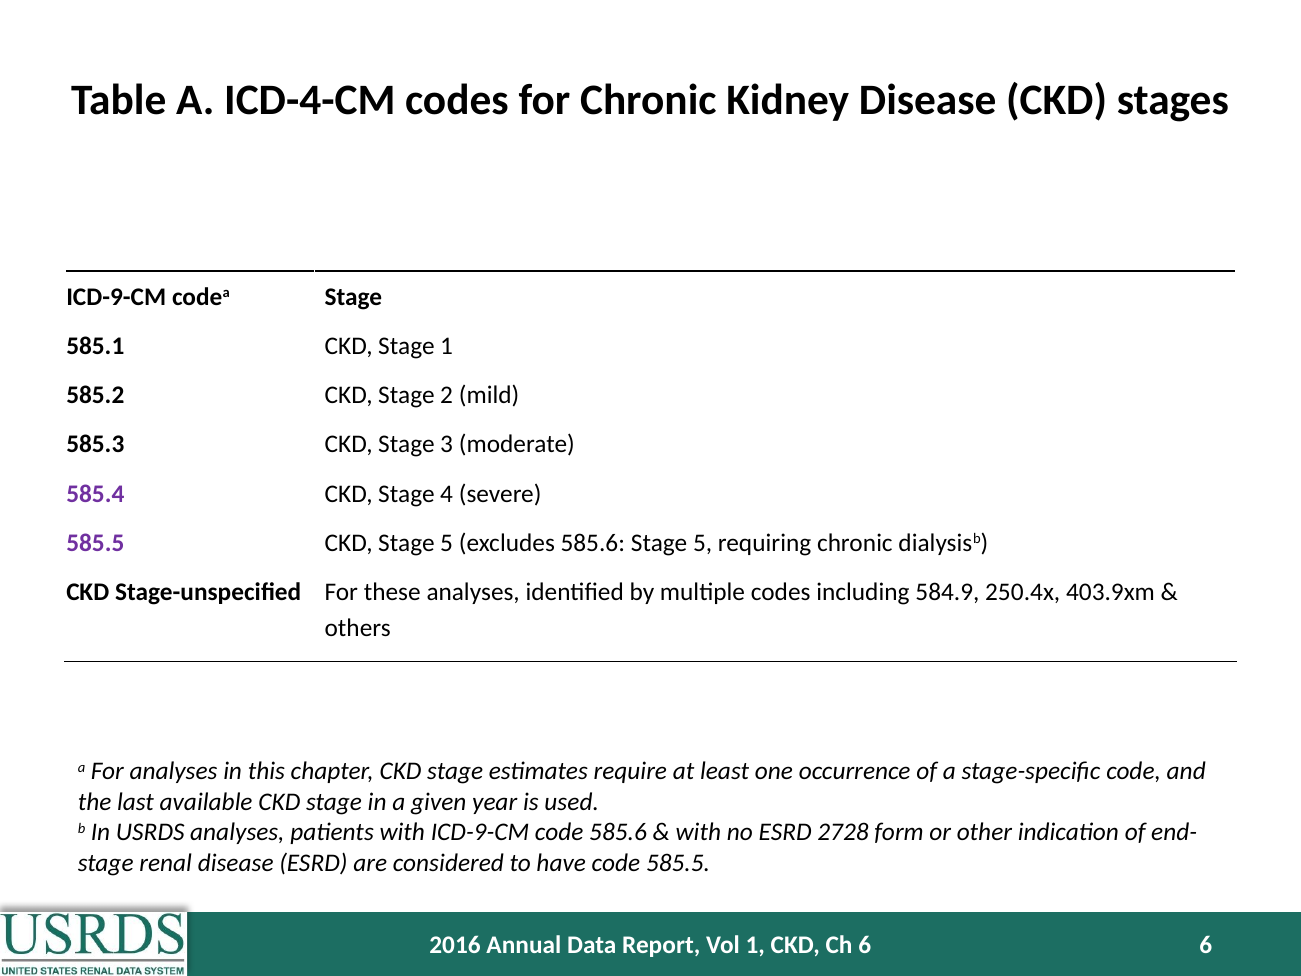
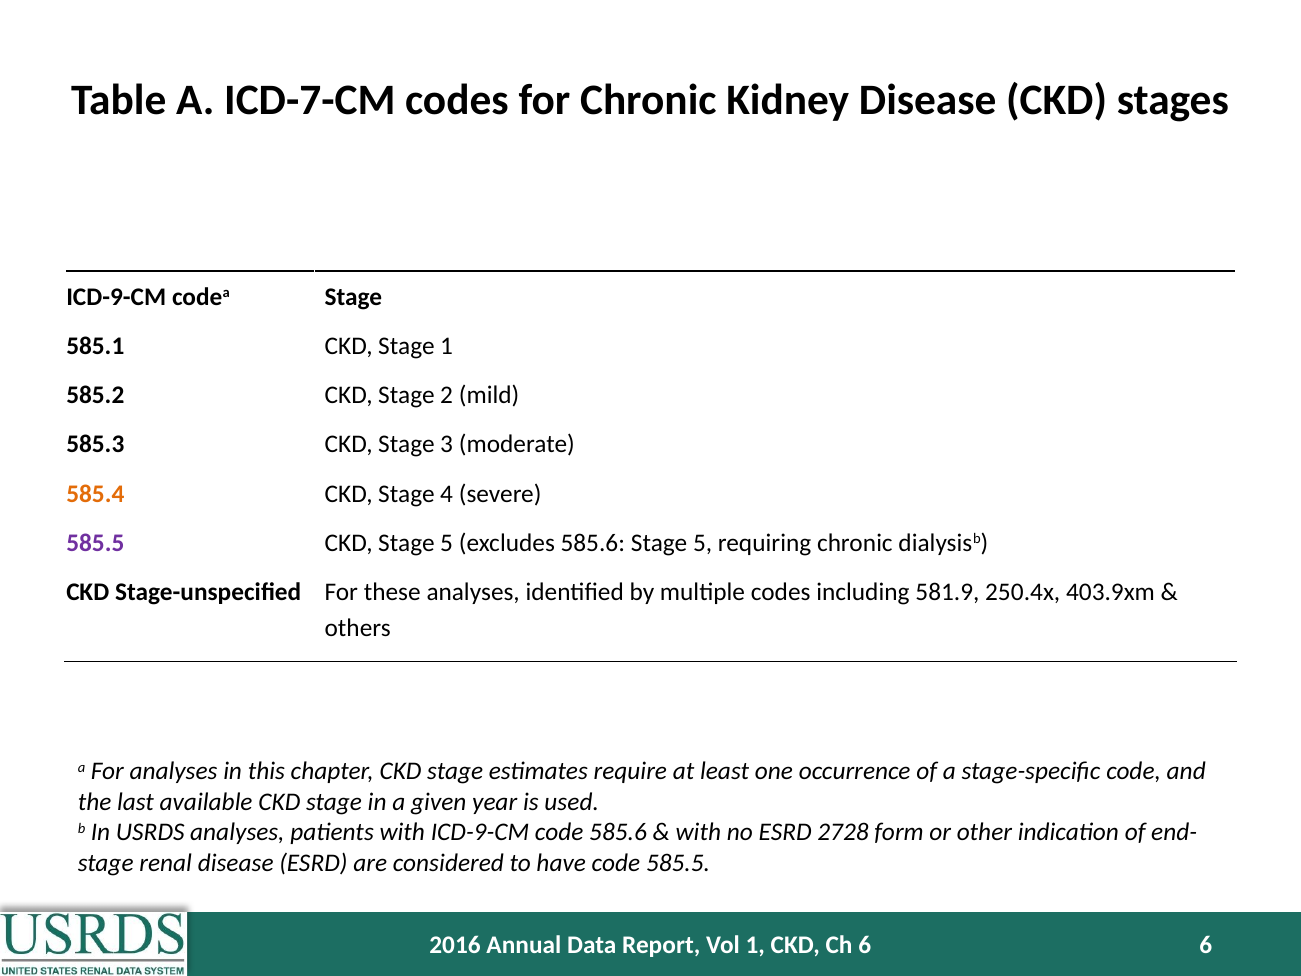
ICD-4-CM: ICD-4-CM -> ICD-7-CM
585.4 colour: purple -> orange
584.9: 584.9 -> 581.9
